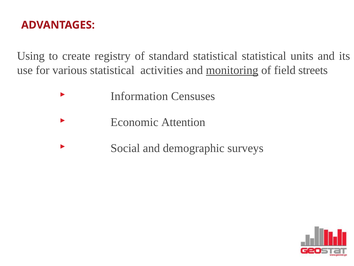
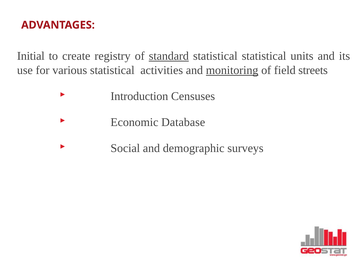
Using: Using -> Initial
standard underline: none -> present
Information: Information -> Introduction
Attention: Attention -> Database
